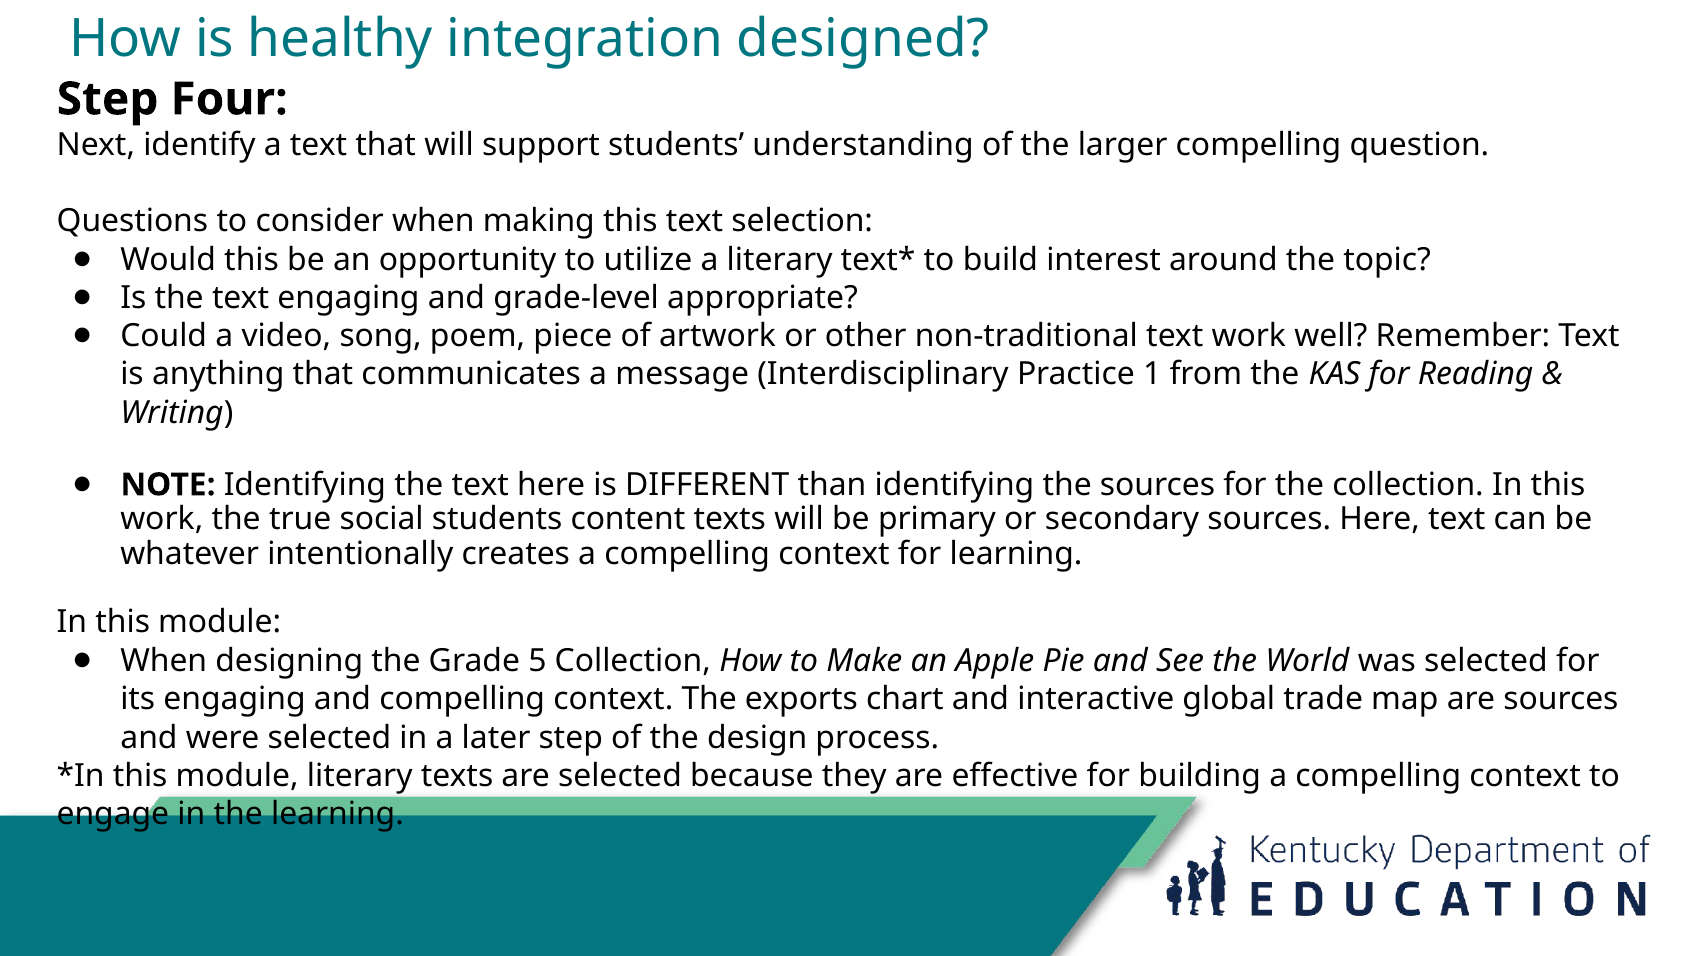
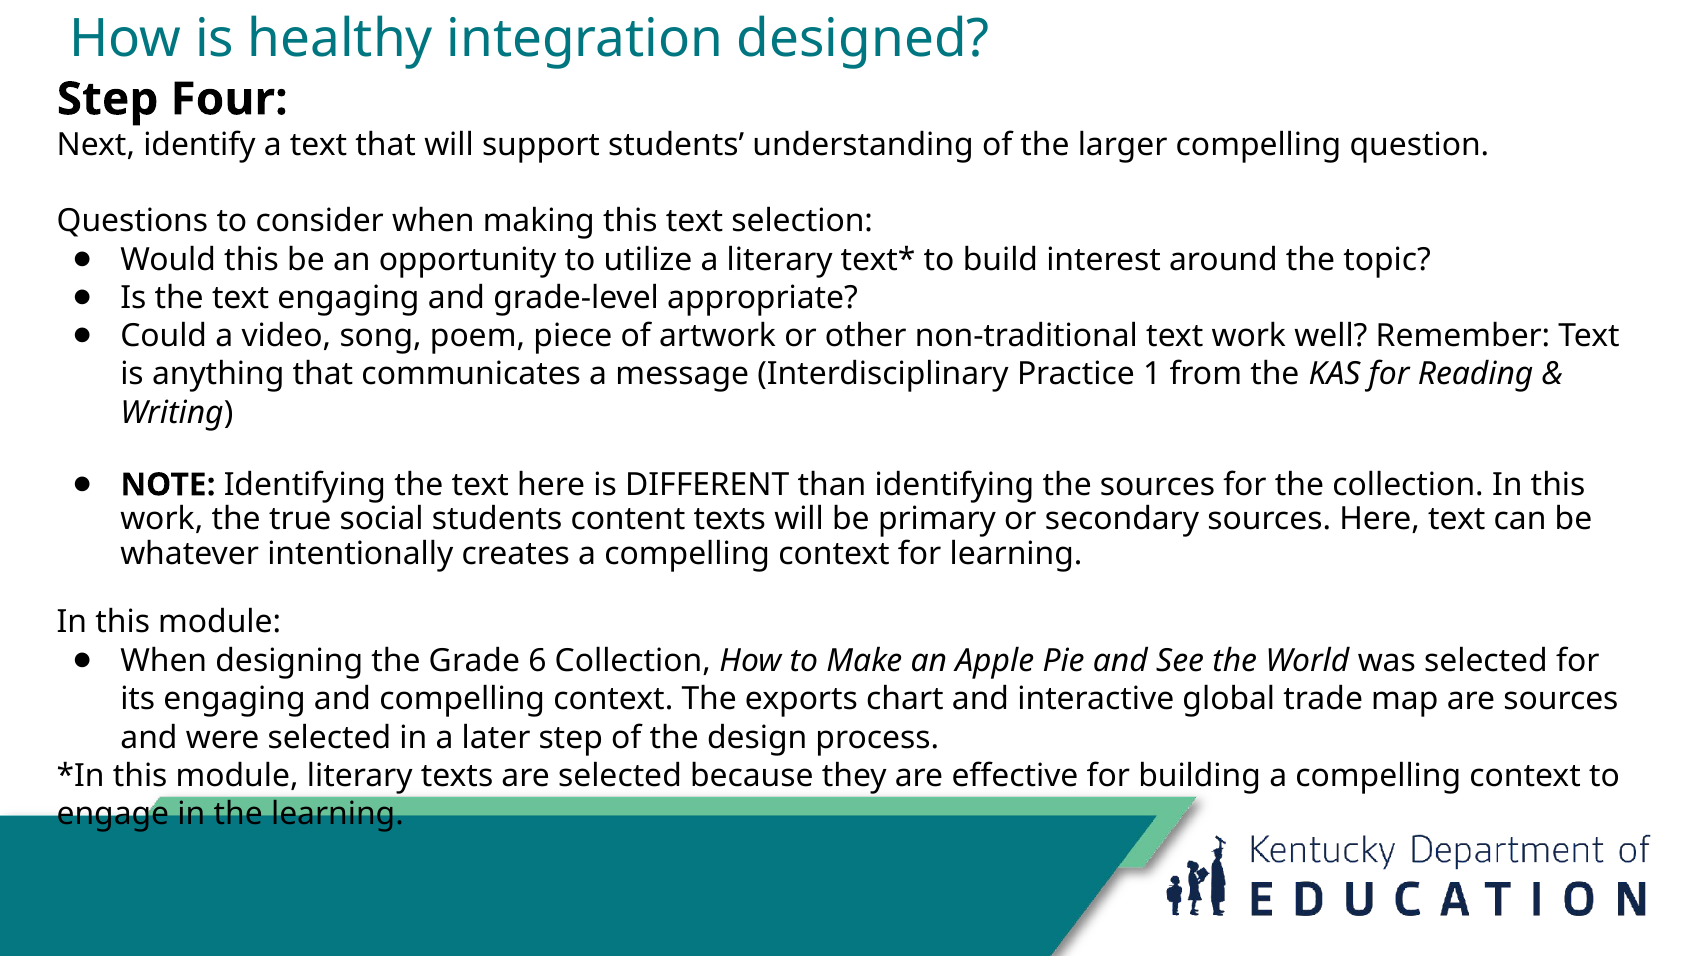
5: 5 -> 6
